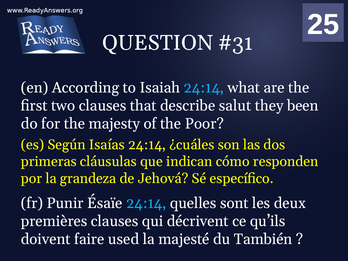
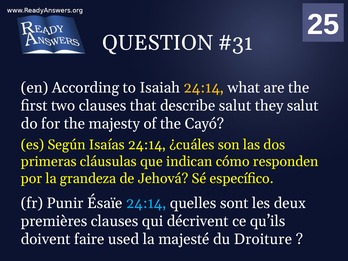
24:14 at (204, 88) colour: light blue -> yellow
they been: been -> salut
Poor: Poor -> Cayó
También: También -> Droiture
